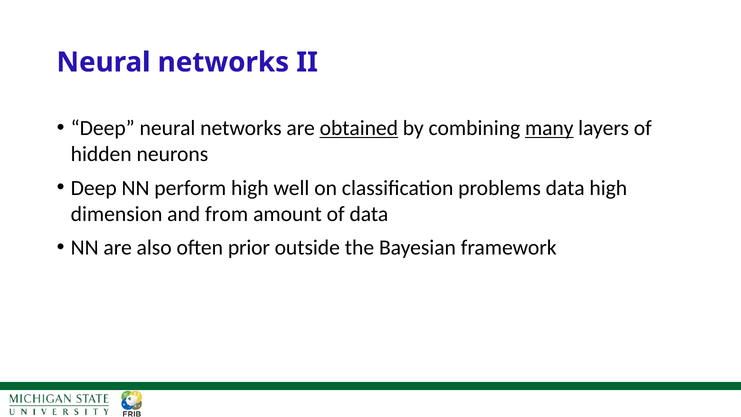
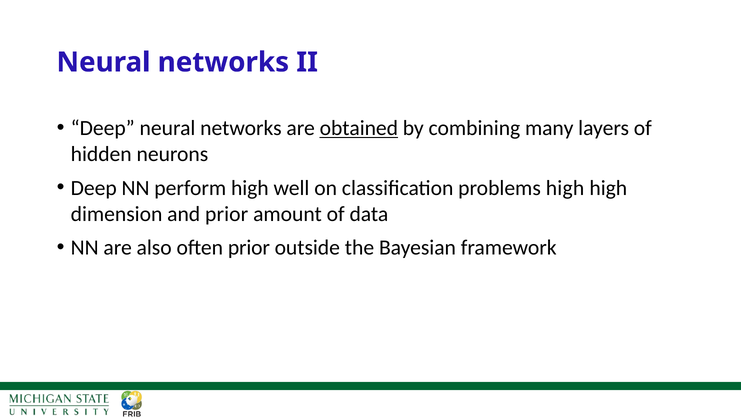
many underline: present -> none
problems data: data -> high
and from: from -> prior
